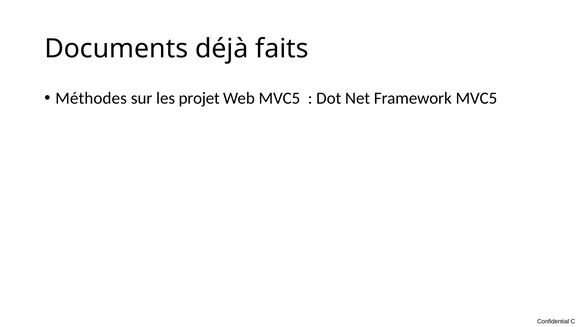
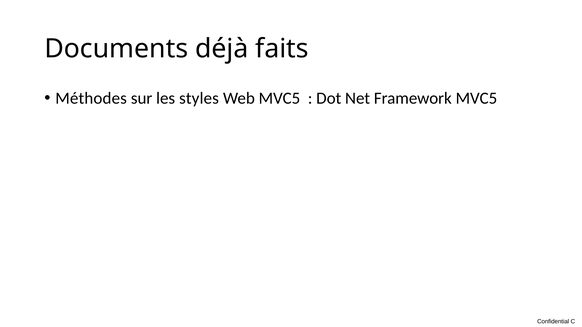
projet: projet -> styles
